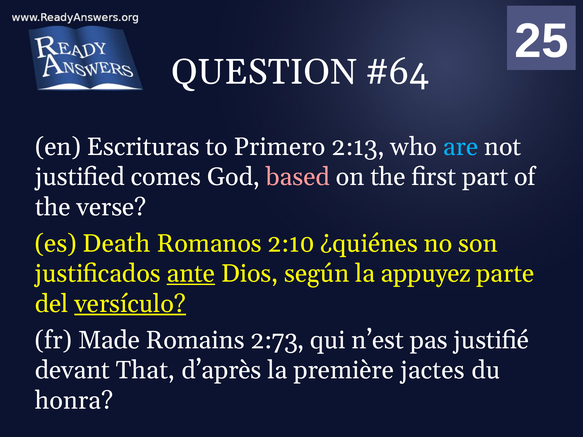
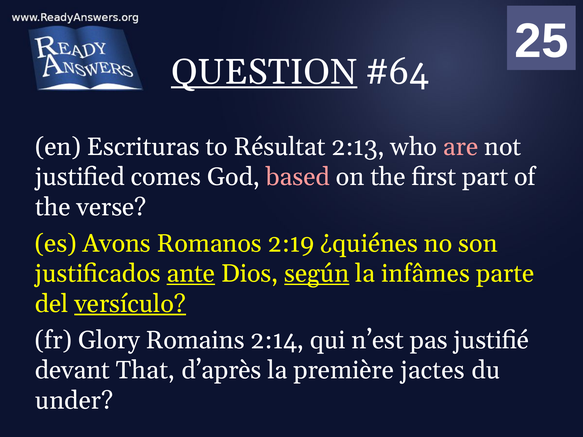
QUESTION underline: none -> present
Primero: Primero -> Résultat
are colour: light blue -> pink
Death: Death -> Avons
2:10: 2:10 -> 2:19
según underline: none -> present
appuyez: appuyez -> infâmes
Made: Made -> Glory
2:73: 2:73 -> 2:14
honra: honra -> under
